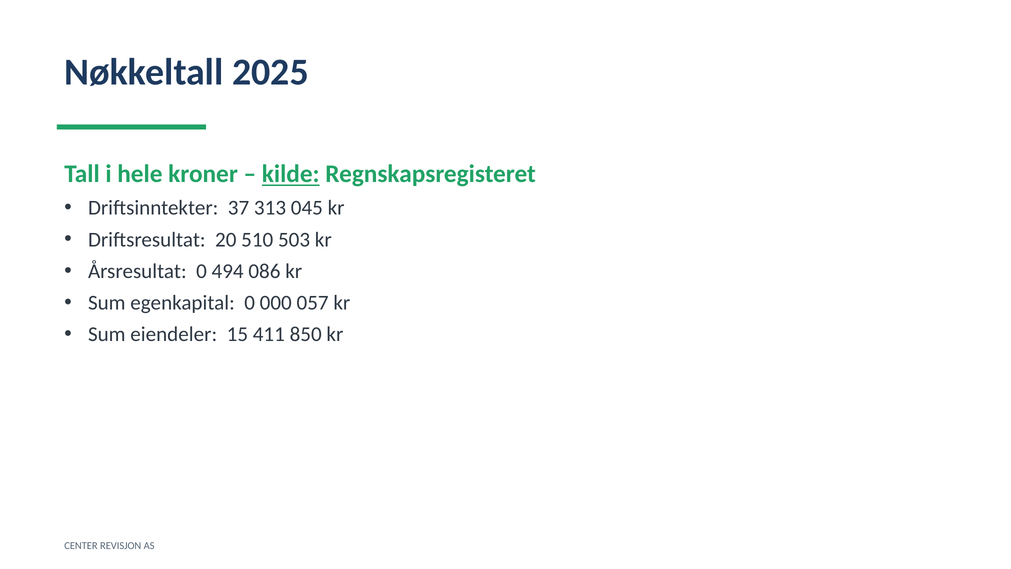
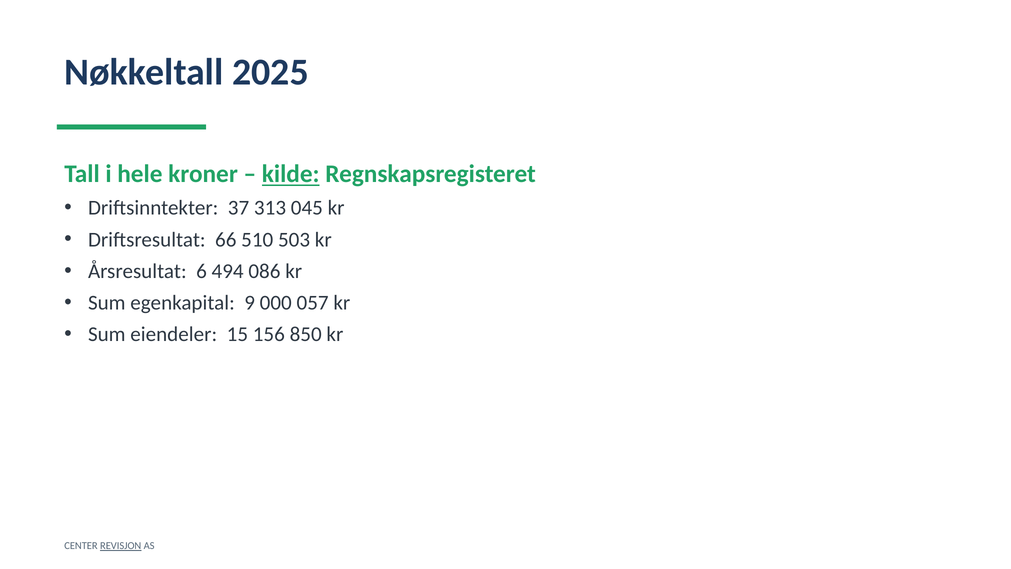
20: 20 -> 66
Årsresultat 0: 0 -> 6
egenkapital 0: 0 -> 9
411: 411 -> 156
REVISJON underline: none -> present
